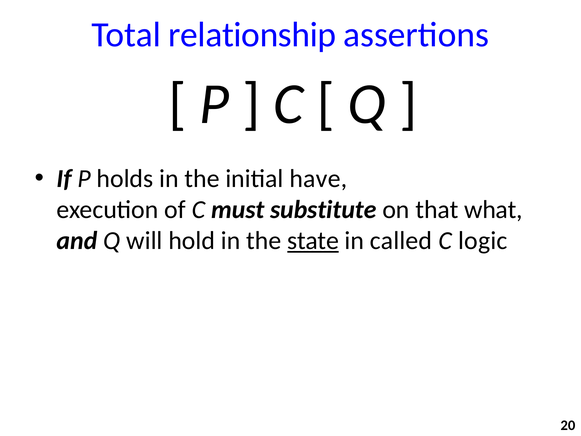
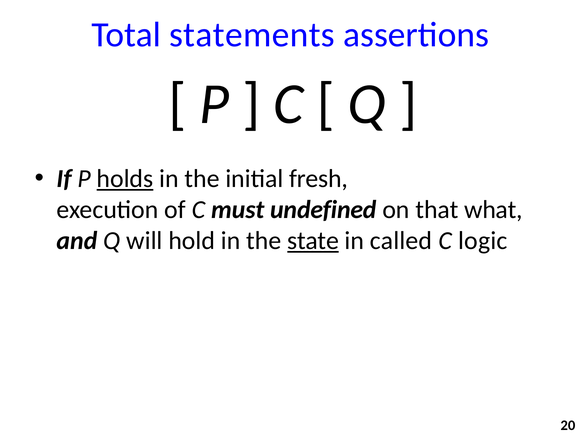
relationship: relationship -> statements
holds underline: none -> present
have: have -> fresh
substitute: substitute -> undefined
